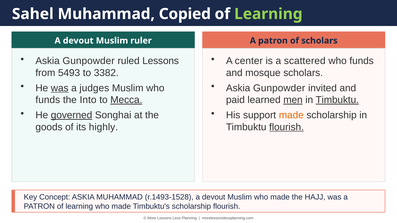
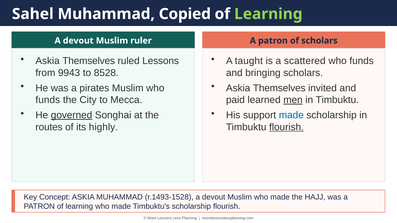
Gunpowder at (89, 61): Gunpowder -> Themselves
center: center -> taught
5493: 5493 -> 9943
3382: 3382 -> 8528
mosque: mosque -> bringing
was at (60, 88) underline: present -> none
judges: judges -> pirates
Gunpowder at (279, 88): Gunpowder -> Themselves
Into: Into -> City
Mecca underline: present -> none
Timbuktu at (337, 100) underline: present -> none
made at (291, 115) colour: orange -> blue
goods: goods -> routes
